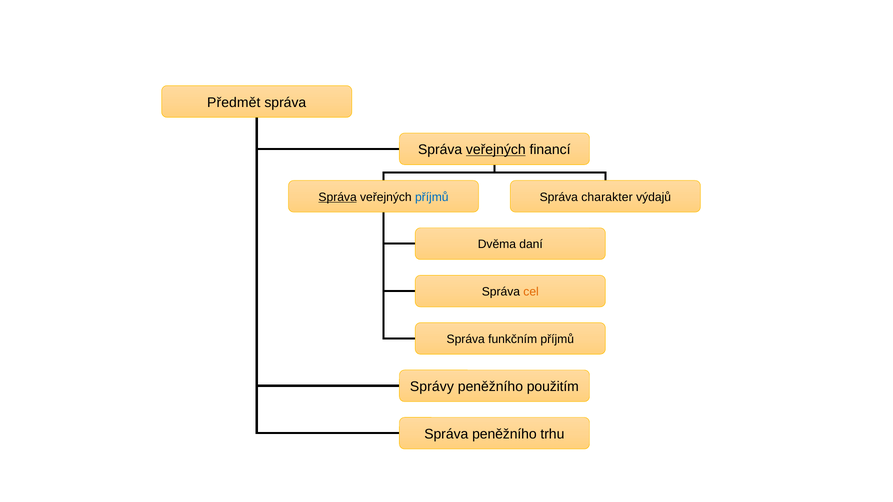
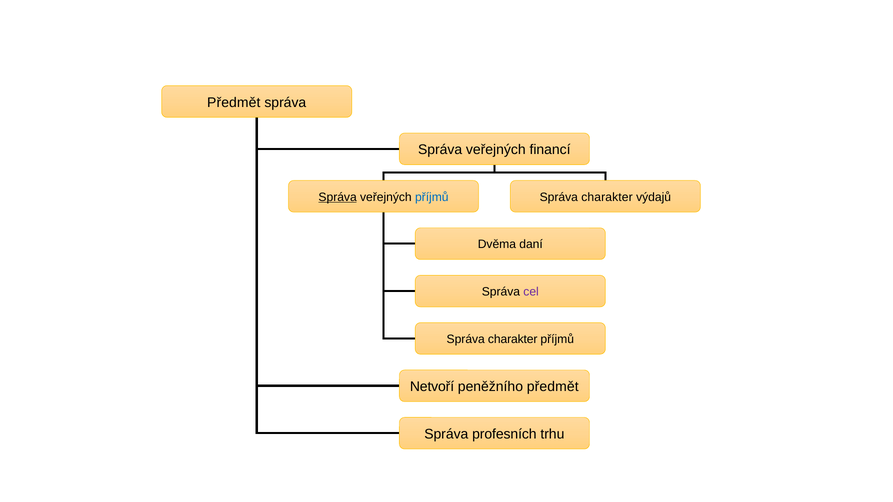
veřejných at (496, 150) underline: present -> none
cel colour: orange -> purple
funkčním at (513, 339): funkčním -> charakter
Správy: Správy -> Netvoří
peněžního použitím: použitím -> předmět
Správa peněžního: peněžního -> profesních
